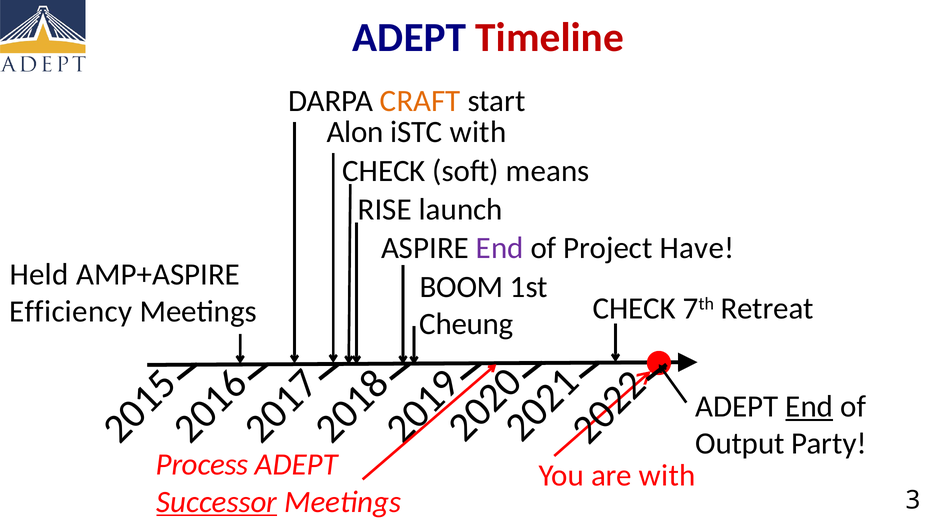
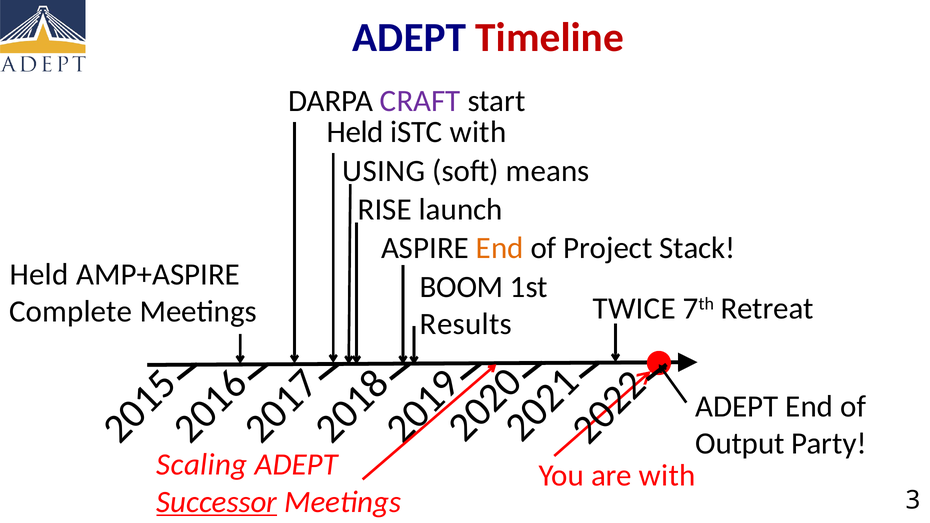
CRAFT colour: orange -> purple
Alon at (355, 132): Alon -> Held
CHECK at (384, 171): CHECK -> USING
End at (500, 248) colour: purple -> orange
Have: Have -> Stack
CHECK at (634, 309): CHECK -> TWICE
Efficiency: Efficiency -> Complete
Cheung: Cheung -> Results
End at (809, 407) underline: present -> none
Process: Process -> Scaling
